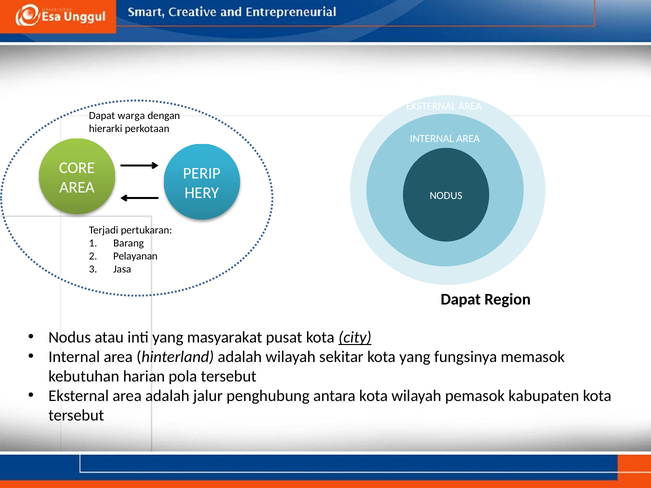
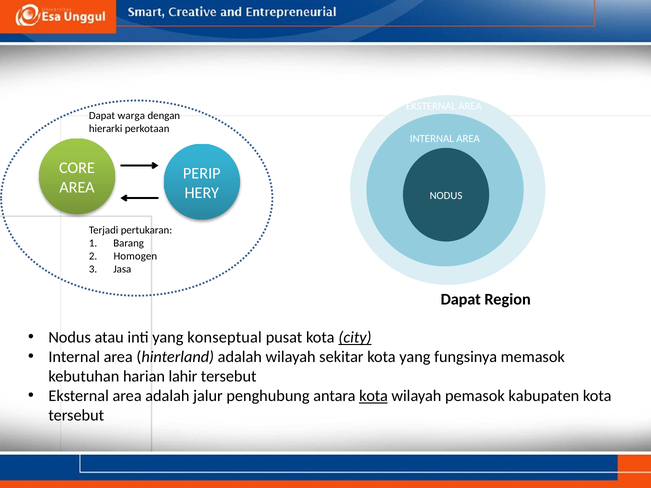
Pelayanan: Pelayanan -> Homogen
masyarakat: masyarakat -> konseptual
pola: pola -> lahir
kota at (374, 396) underline: none -> present
